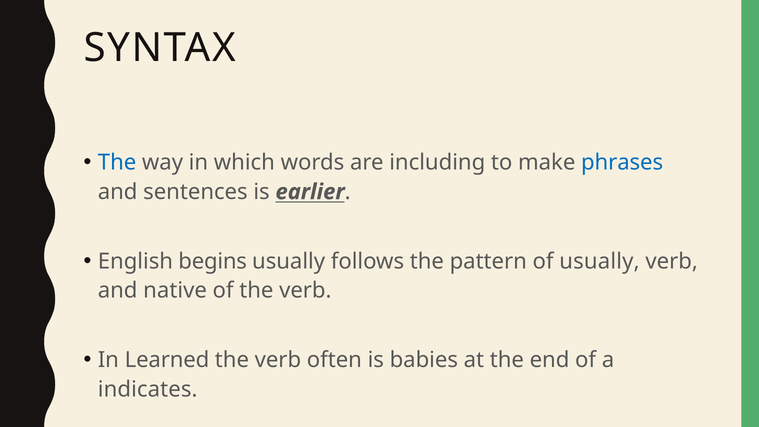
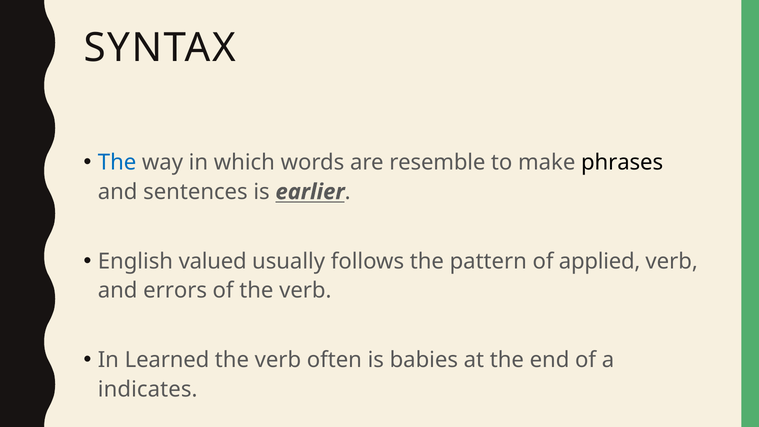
including: including -> resemble
phrases colour: blue -> black
begins: begins -> valued
of usually: usually -> applied
native: native -> errors
